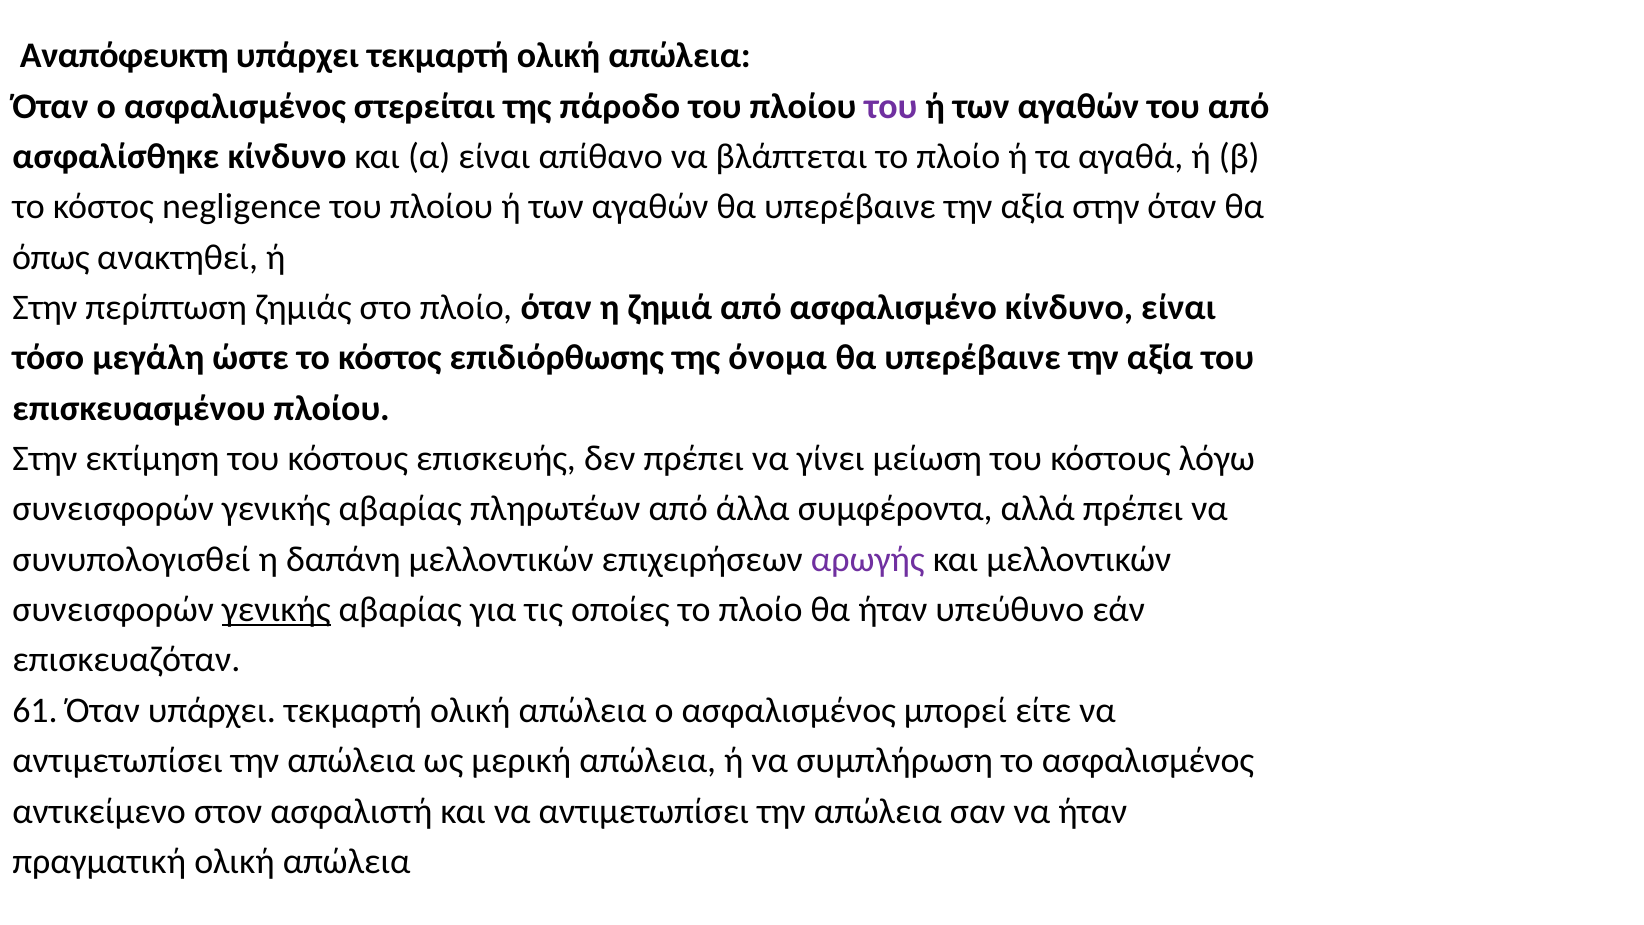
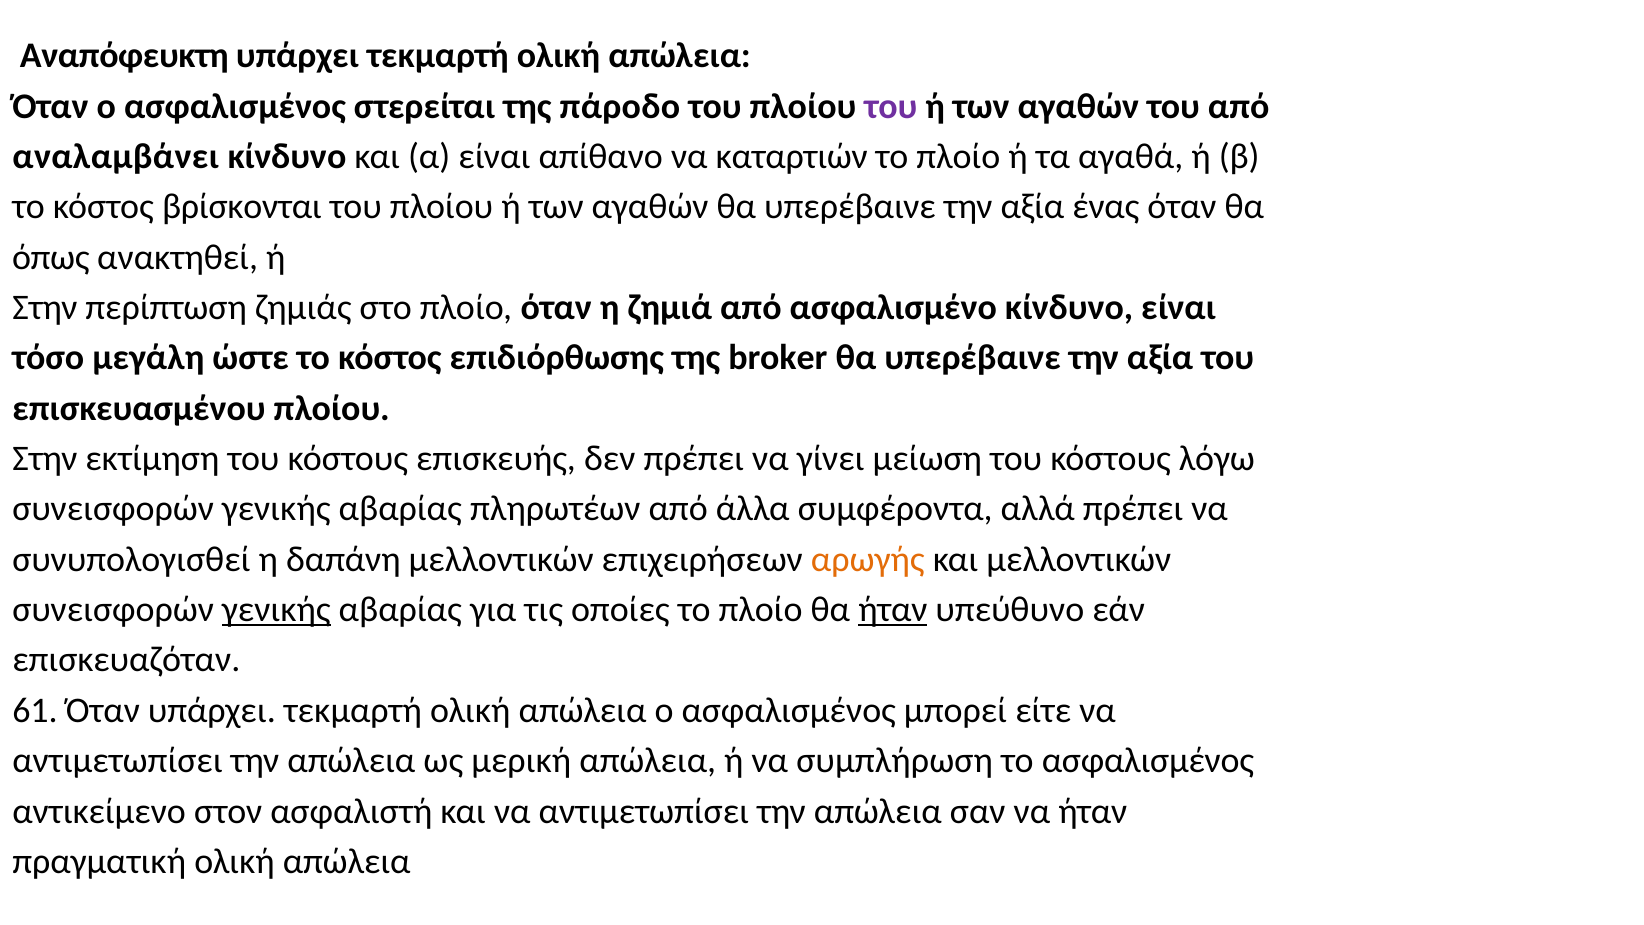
ασφαλίσθηκε: ασφαλίσθηκε -> αναλαμβάνει
βλάπτεται: βλάπτεται -> καταρτιών
negligence: negligence -> βρίσκονται
αξία στην: στην -> ένας
όνομα: όνομα -> broker
αρωγής colour: purple -> orange
ήταν at (893, 610) underline: none -> present
